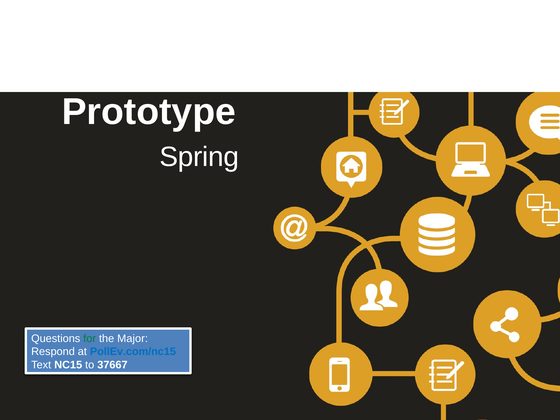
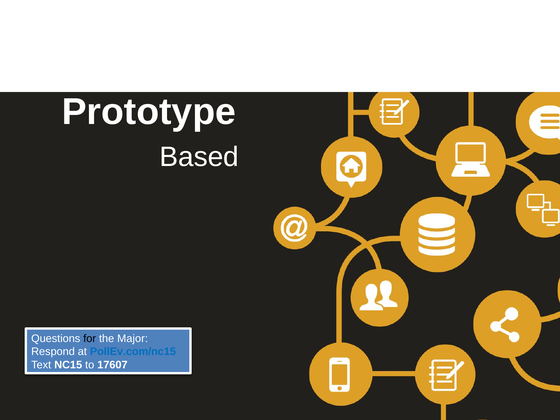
Spring: Spring -> Based
for colour: green -> black
37667: 37667 -> 17607
